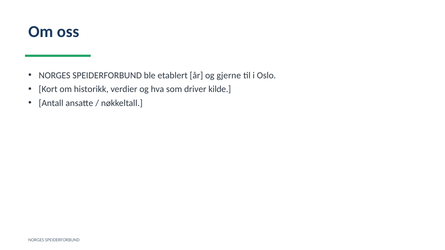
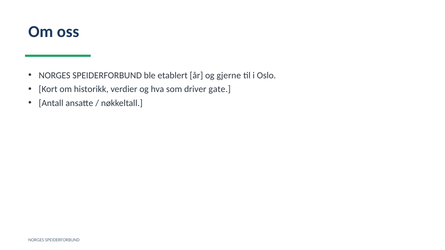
kilde: kilde -> gate
